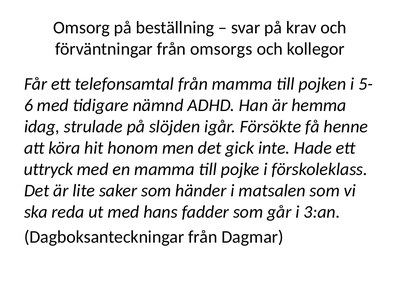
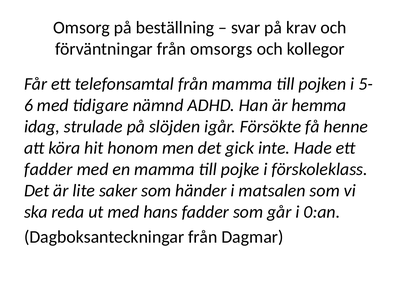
uttryck at (49, 169): uttryck -> fadder
3:an: 3:an -> 0:an
